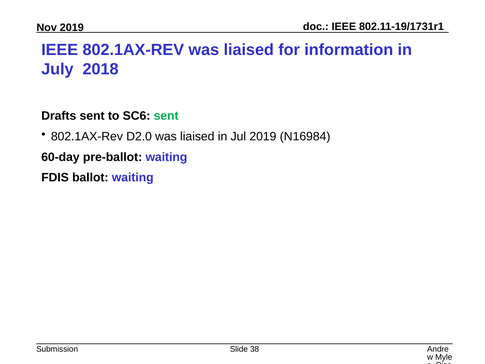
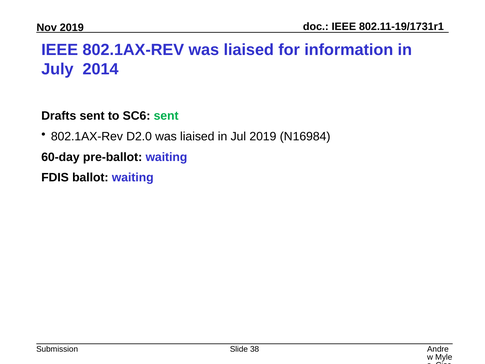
2018: 2018 -> 2014
